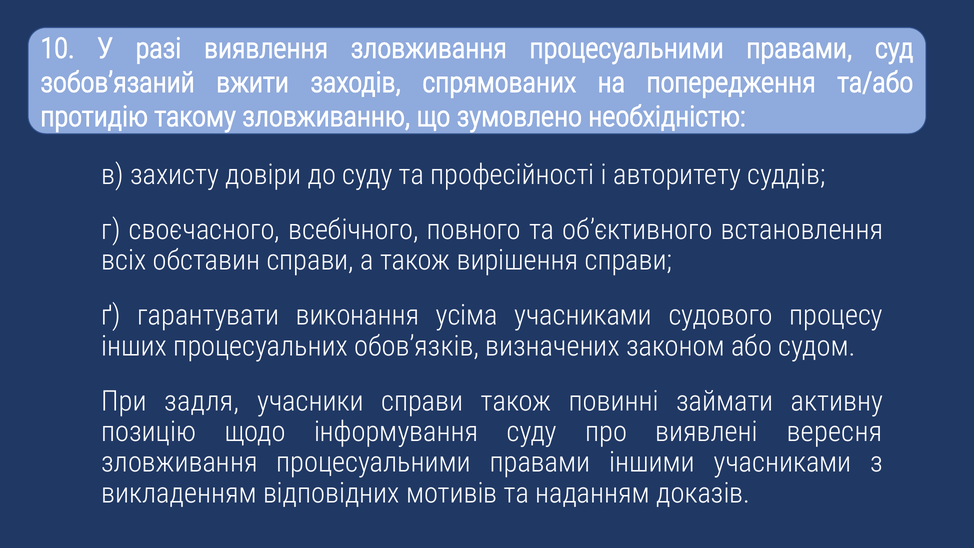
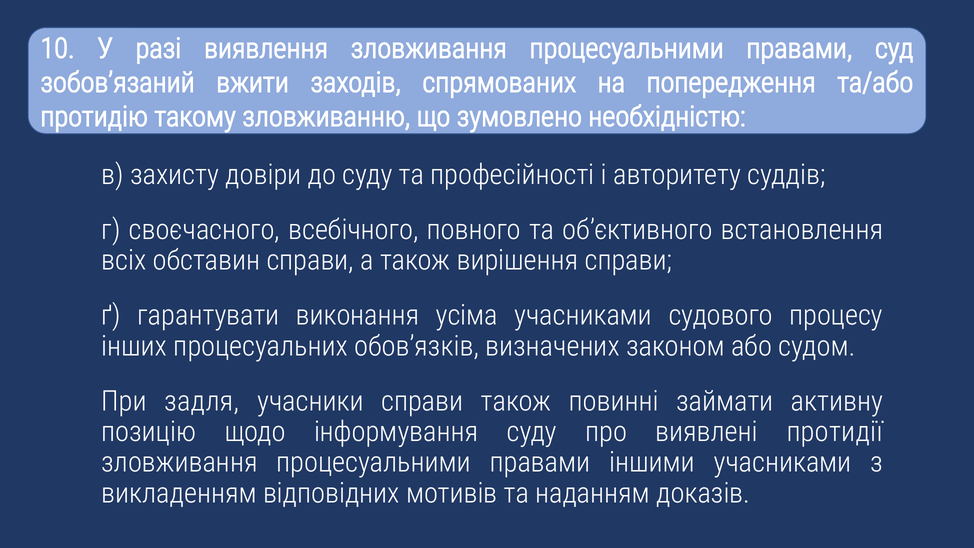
вересня: вересня -> протидії
